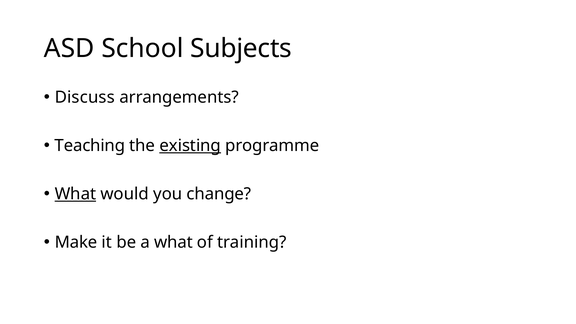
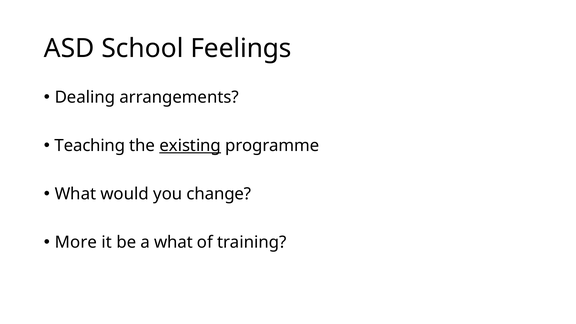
Subjects: Subjects -> Feelings
Discuss: Discuss -> Dealing
What at (75, 194) underline: present -> none
Make: Make -> More
